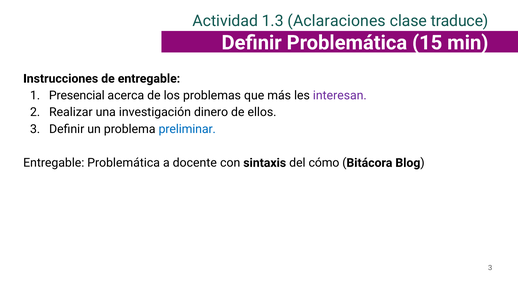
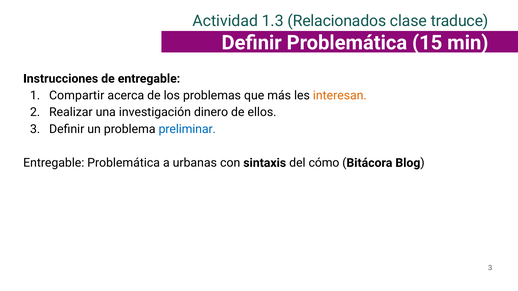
Aclaraciones: Aclaraciones -> Relacionados
Presencial: Presencial -> Compartir
interesan colour: purple -> orange
docente: docente -> urbanas
